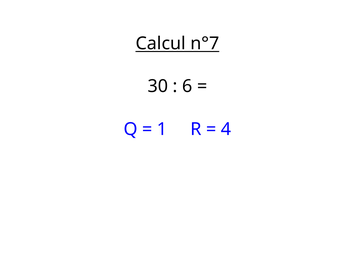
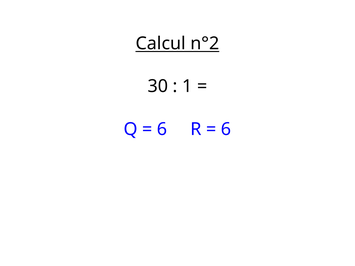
n°7: n°7 -> n°2
6: 6 -> 1
1 at (162, 129): 1 -> 6
4 at (226, 129): 4 -> 6
